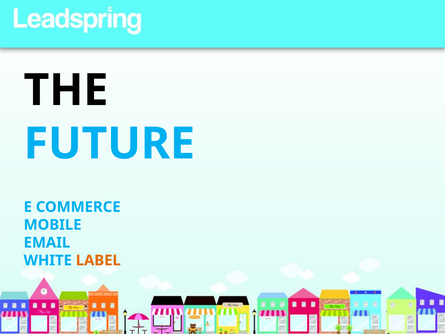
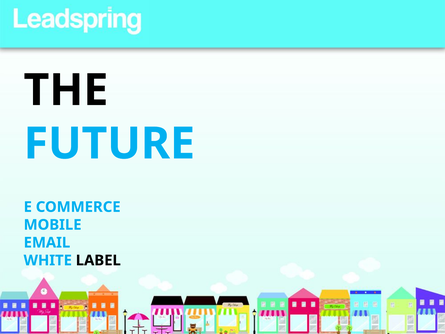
LABEL colour: orange -> black
